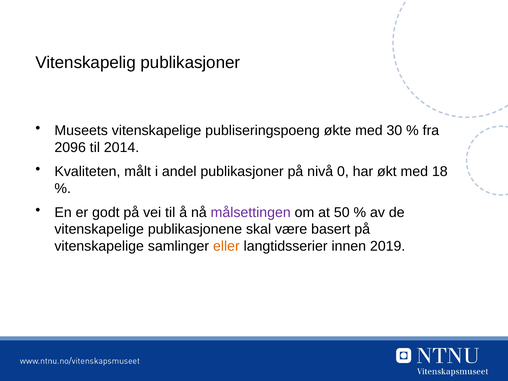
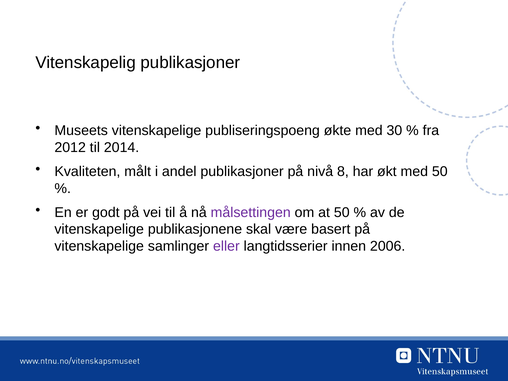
2096: 2096 -> 2012
0: 0 -> 8
med 18: 18 -> 50
eller colour: orange -> purple
2019: 2019 -> 2006
